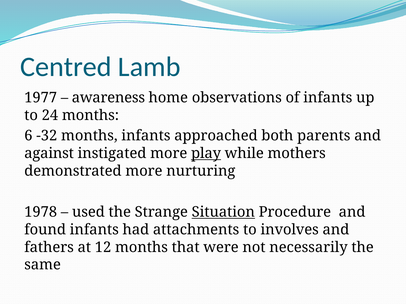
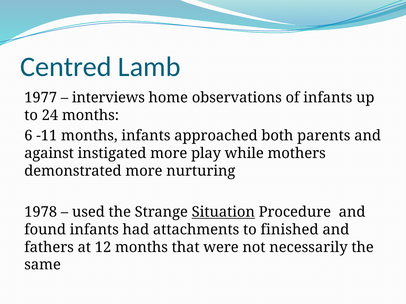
awareness: awareness -> interviews
-32: -32 -> -11
play underline: present -> none
involves: involves -> finished
